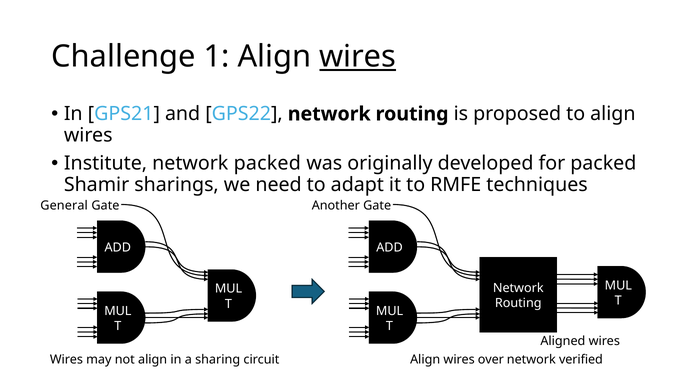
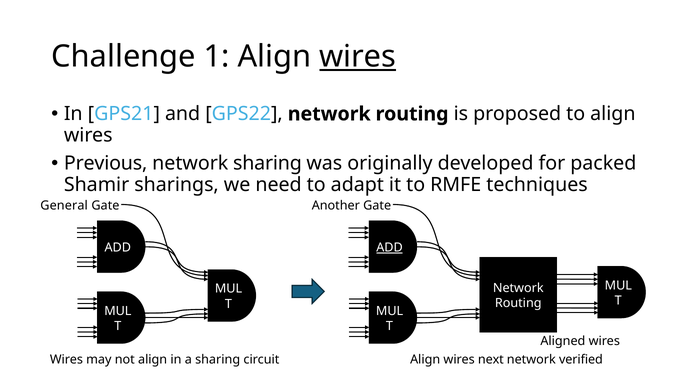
Institute: Institute -> Previous
network packed: packed -> sharing
ADD at (390, 247) underline: none -> present
over: over -> next
